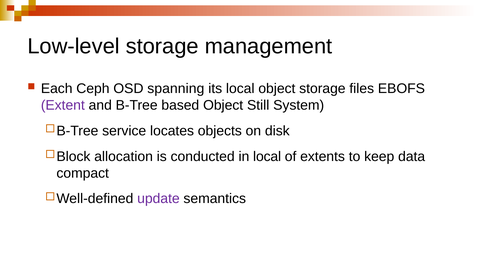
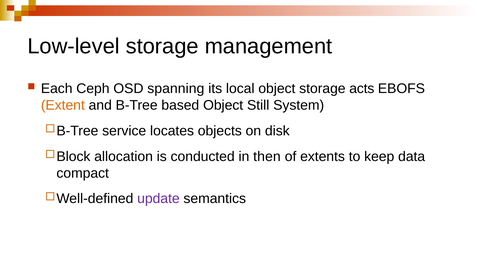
files: files -> acts
Extent colour: purple -> orange
in local: local -> then
